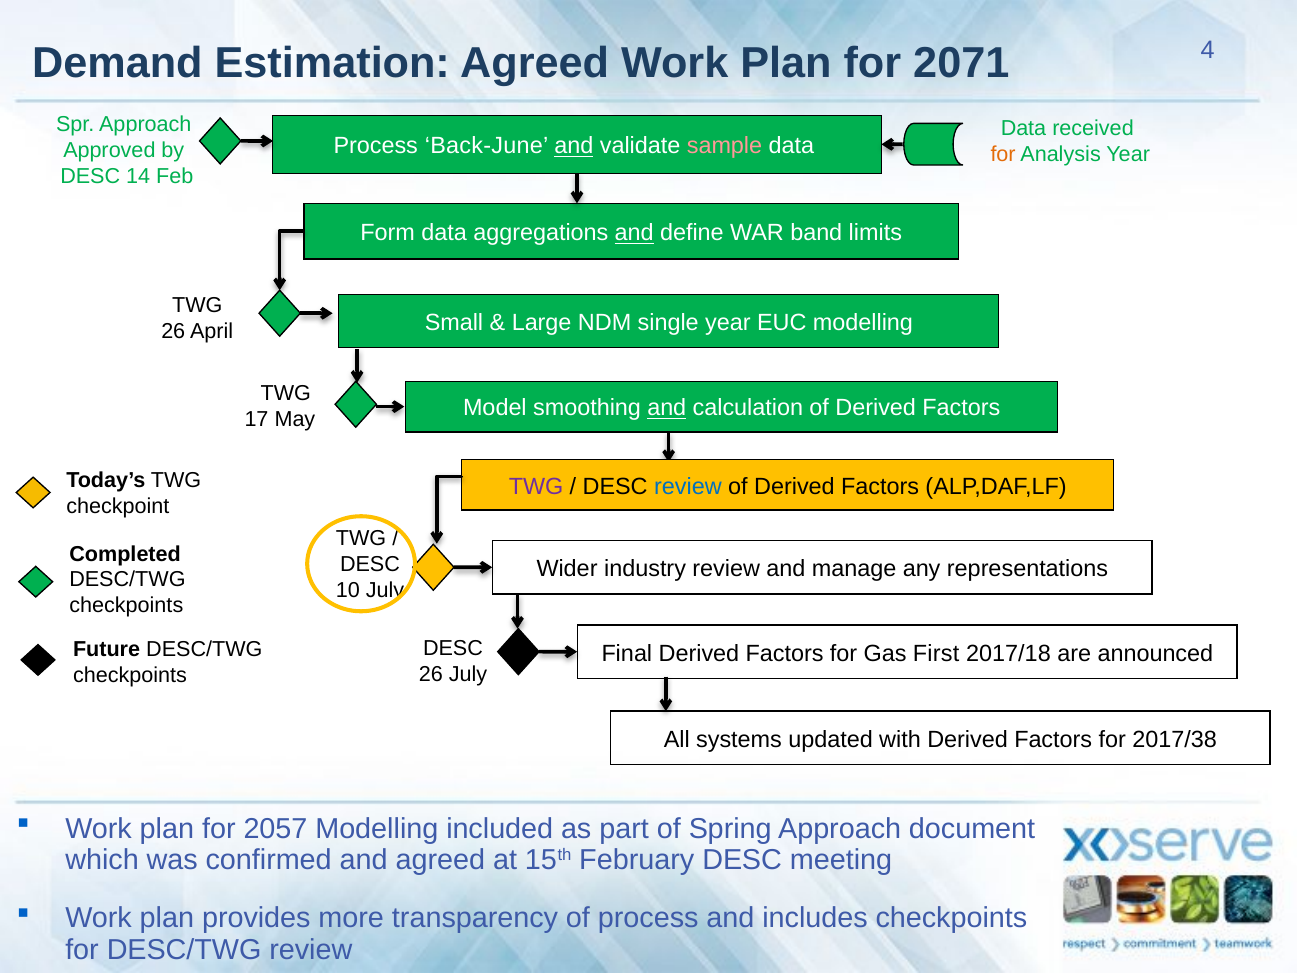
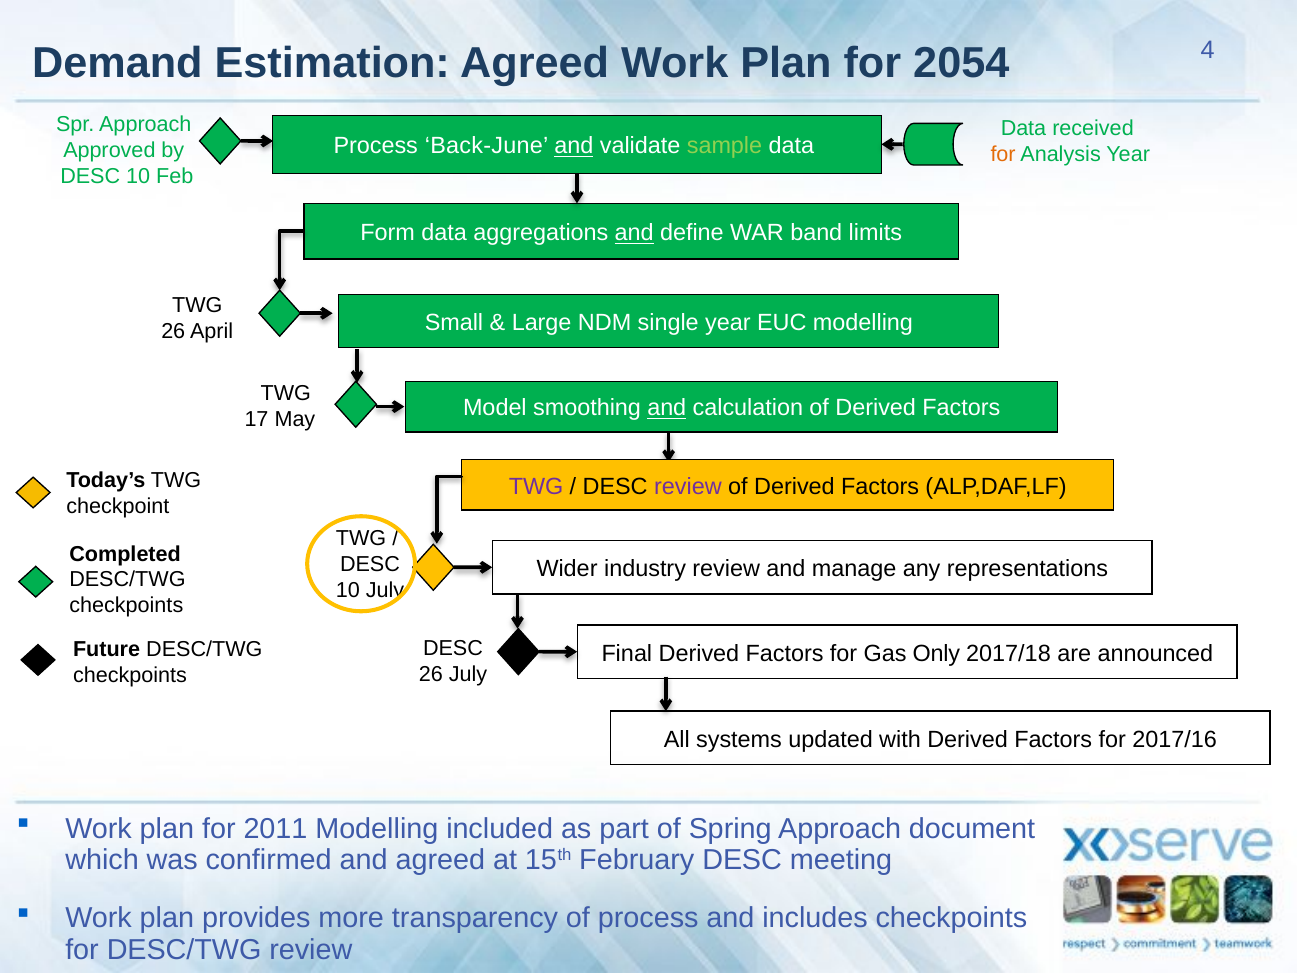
2071: 2071 -> 2054
sample colour: pink -> light green
14 at (138, 177): 14 -> 10
review at (688, 486) colour: blue -> purple
First: First -> Only
2017/38: 2017/38 -> 2017/16
2057: 2057 -> 2011
